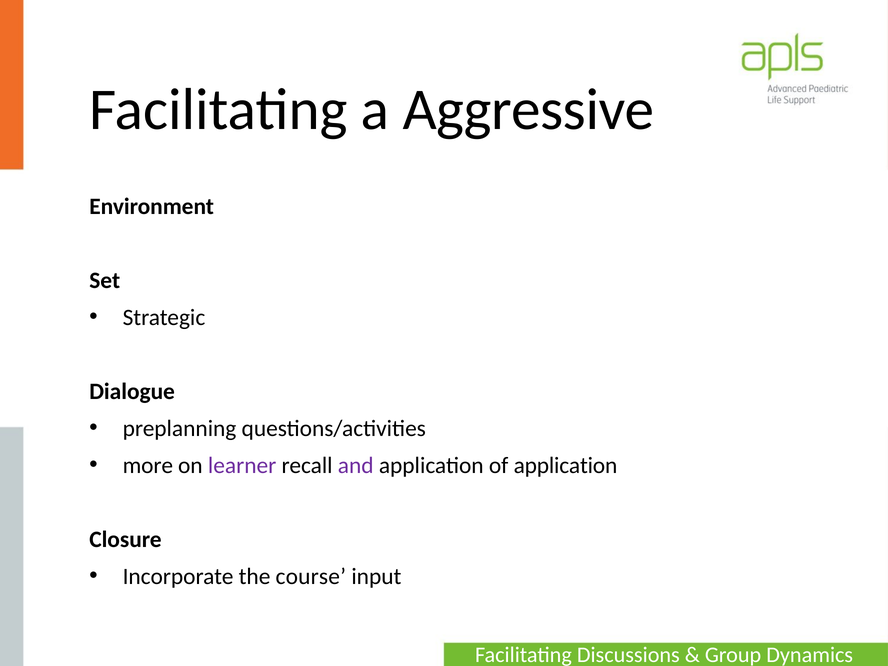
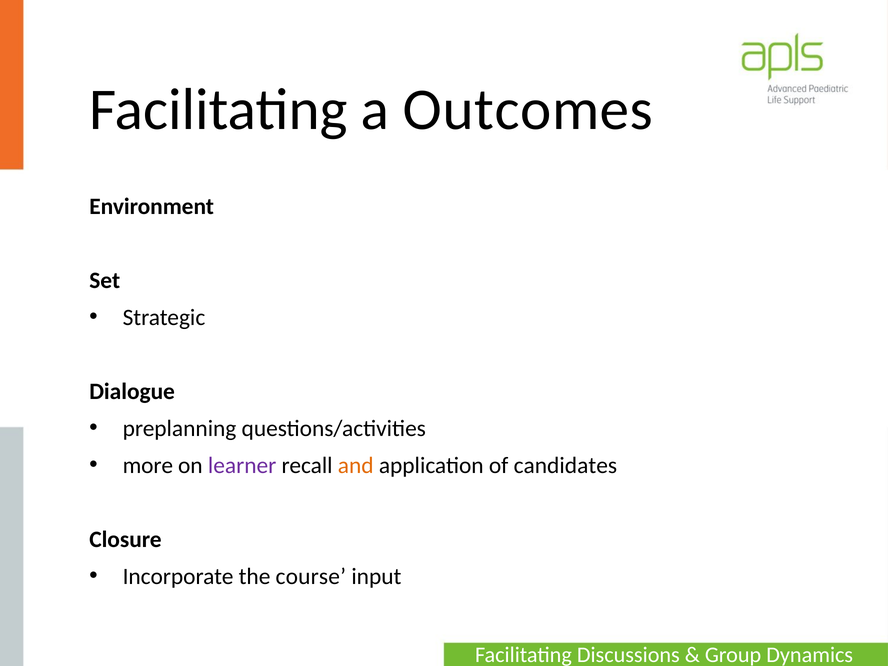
Aggressive: Aggressive -> Outcomes
and colour: purple -> orange
of application: application -> candidates
